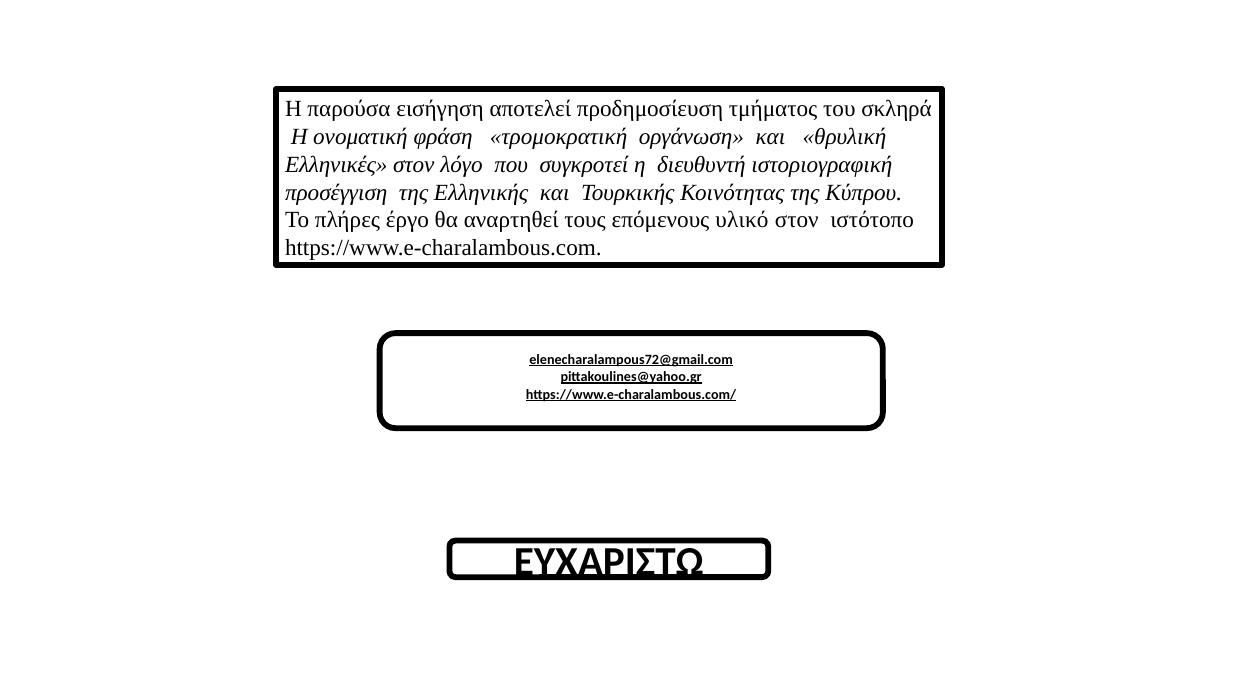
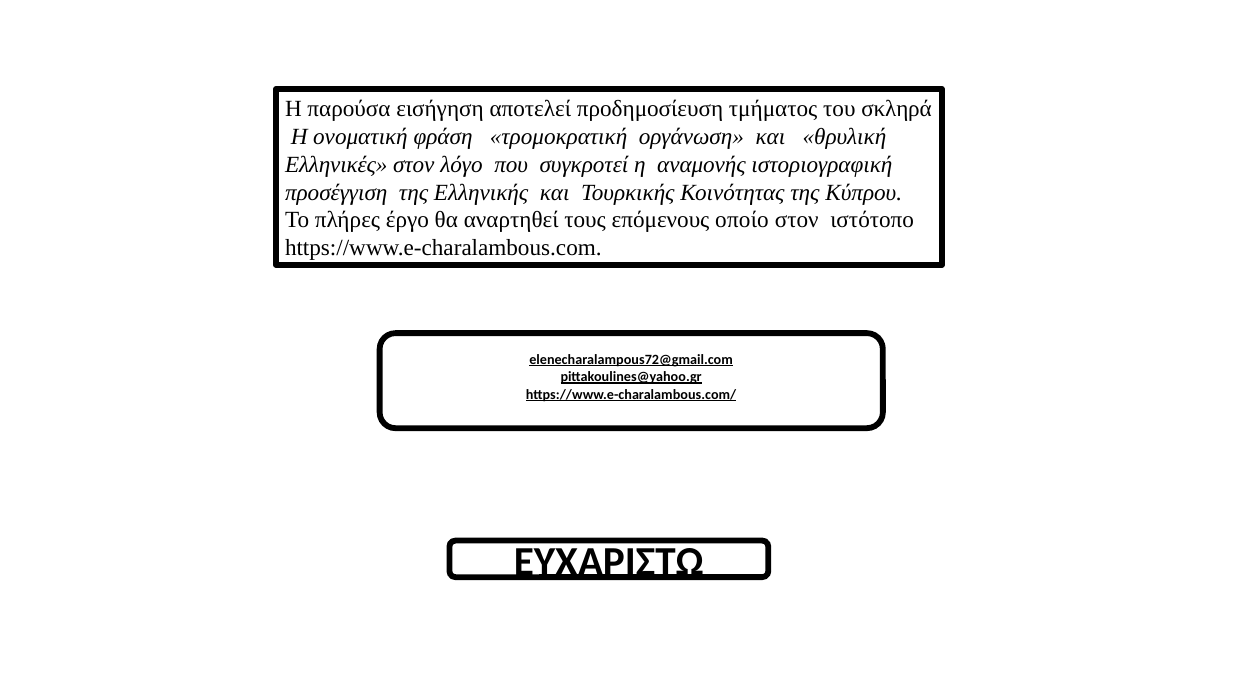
διευθυντή: διευθυντή -> αναμονής
υλικό: υλικό -> οποίο
